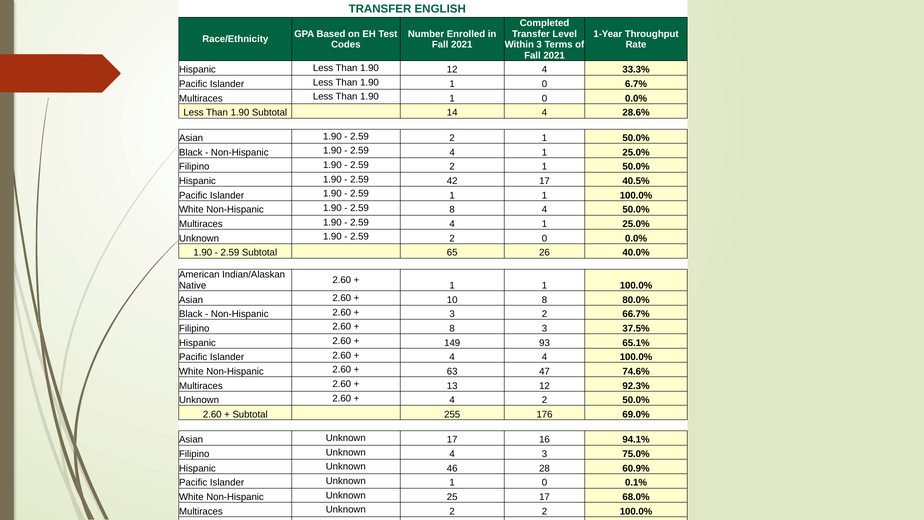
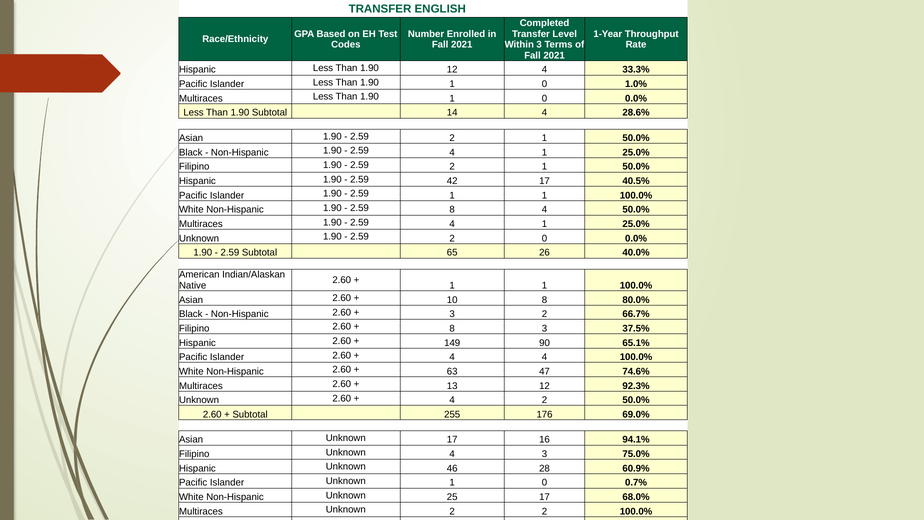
6.7%: 6.7% -> 1.0%
93: 93 -> 90
0.1%: 0.1% -> 0.7%
